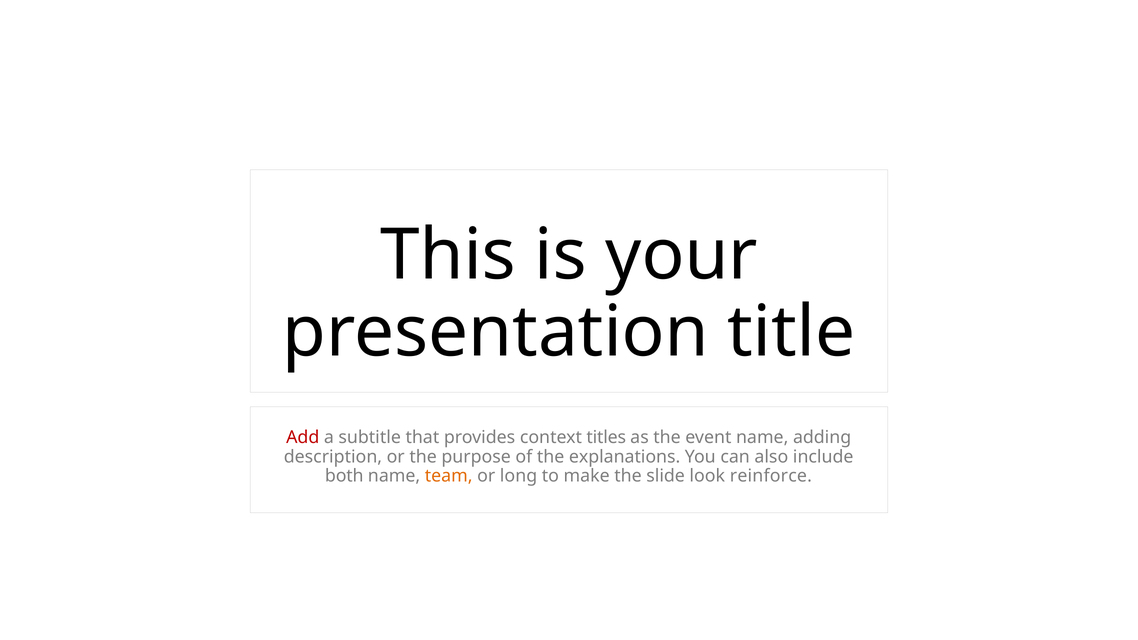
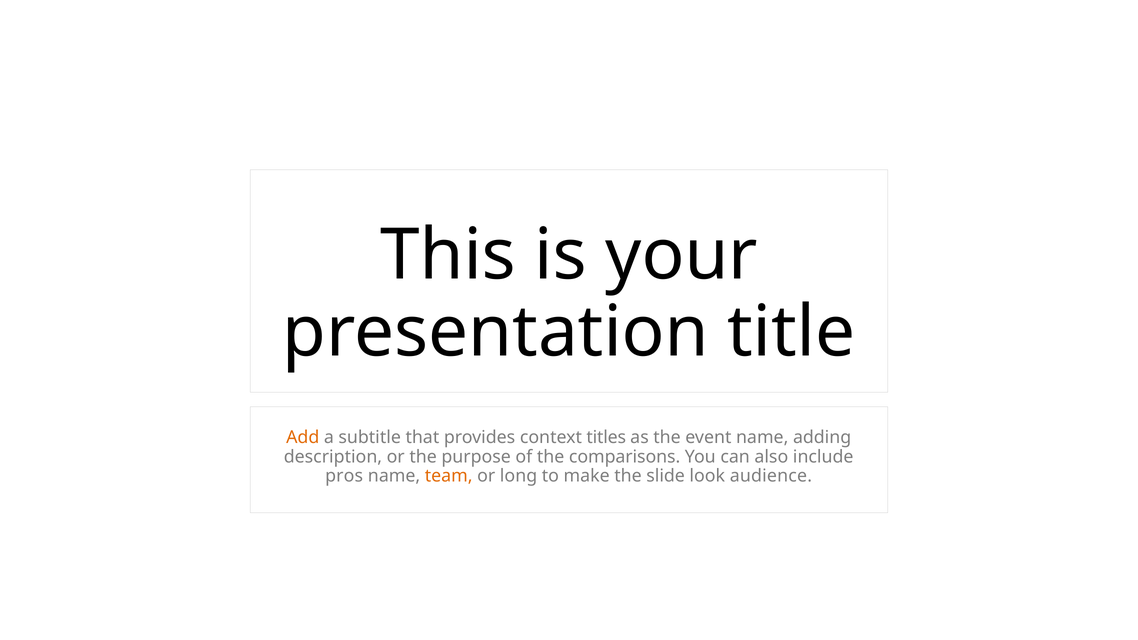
Add colour: red -> orange
explanations: explanations -> comparisons
both: both -> pros
reinforce: reinforce -> audience
